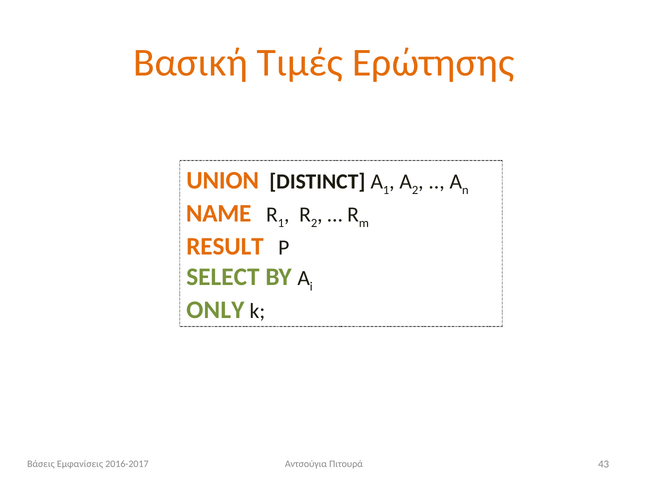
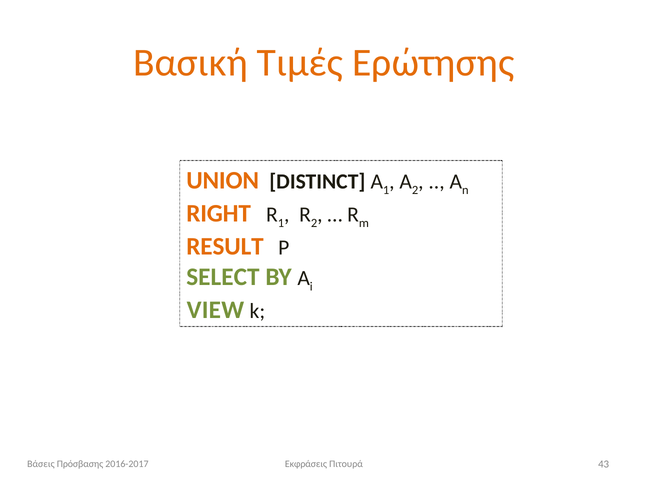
NAME: NAME -> RIGHT
ONLY: ONLY -> VIEW
Εμφανίσεις: Εμφανίσεις -> Πρόσβασης
Αντσούγια: Αντσούγια -> Εκφράσεις
